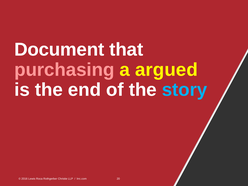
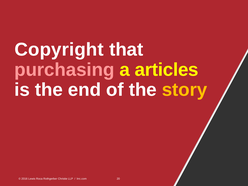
Document: Document -> Copyright
argued: argued -> articles
story colour: light blue -> yellow
